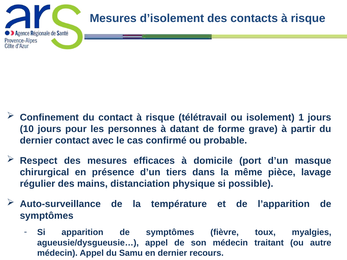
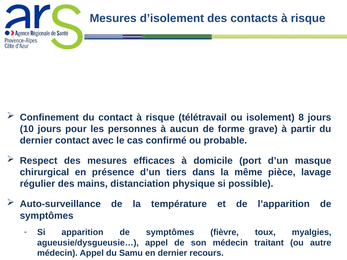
1: 1 -> 8
datant: datant -> aucun
